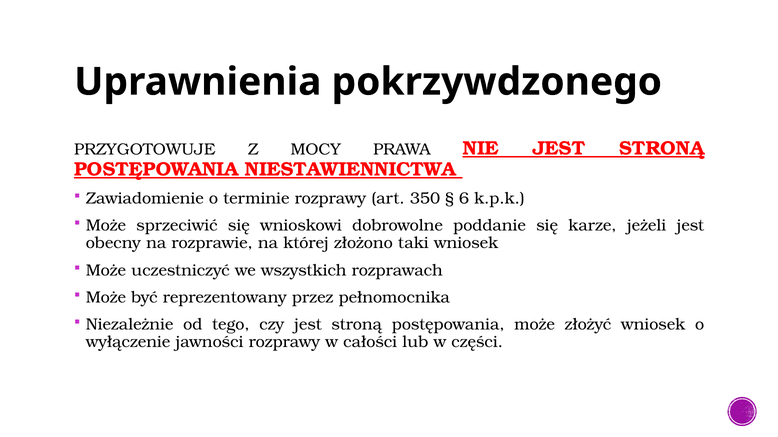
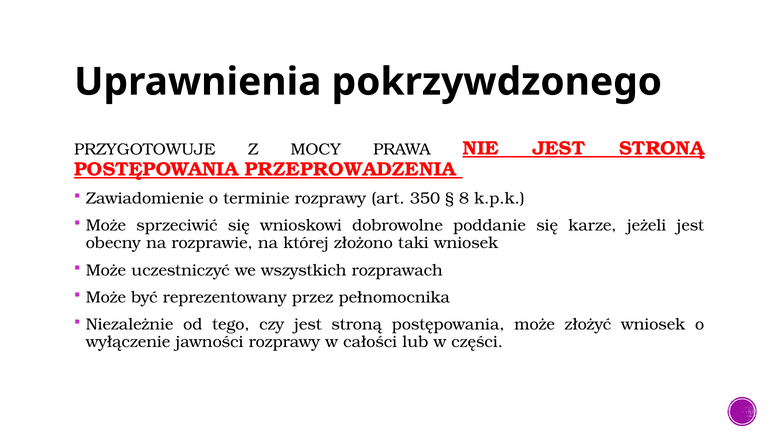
NIESTAWIENNICTWA: NIESTAWIENNICTWA -> PRZEPROWADZENIA
6: 6 -> 8
